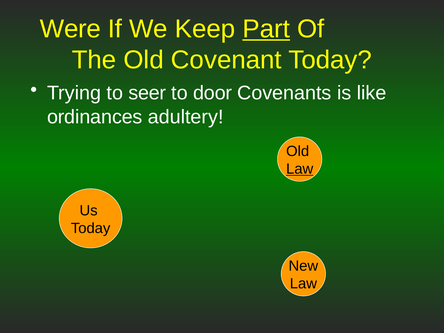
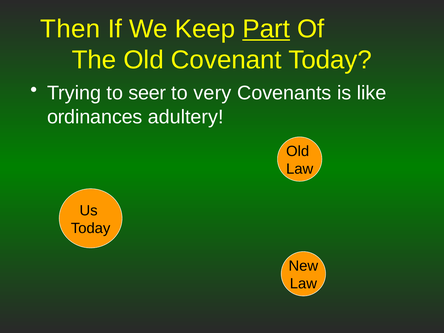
Were: Were -> Then
door: door -> very
Law at (300, 169) underline: present -> none
